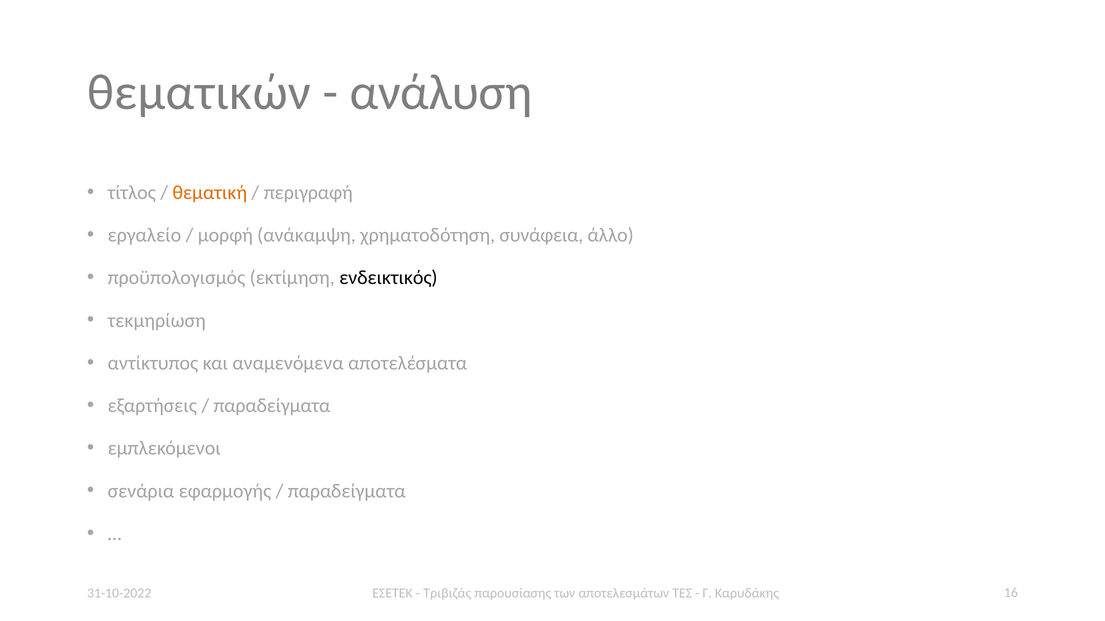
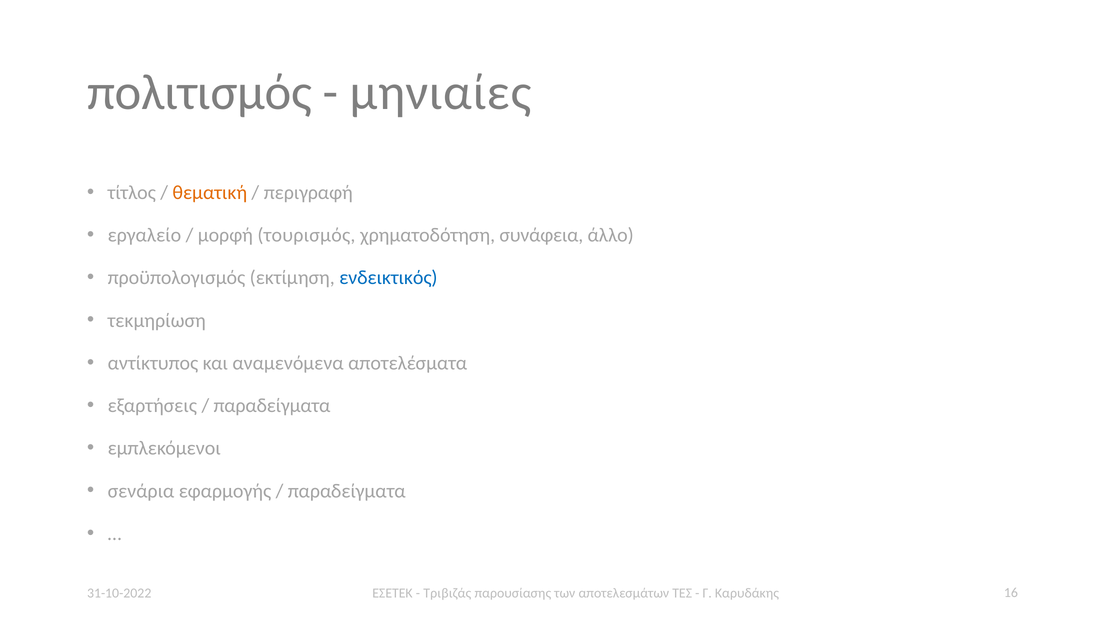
θεματικών: θεματικών -> πολιτισμός
ανάλυση: ανάλυση -> μηνιαίες
ανάκαμψη: ανάκαμψη -> τουρισμός
ενδεικτικός colour: black -> blue
